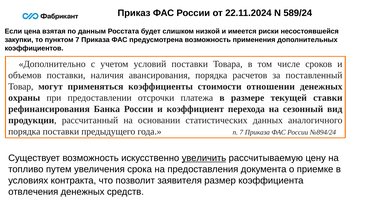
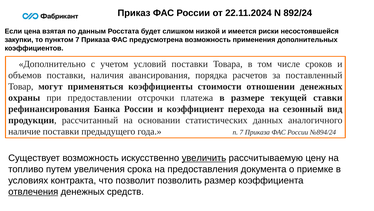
589/24: 589/24 -> 892/24
порядка at (24, 131): порядка -> наличие
заявителя: заявителя -> позволить
отвлечения underline: none -> present
